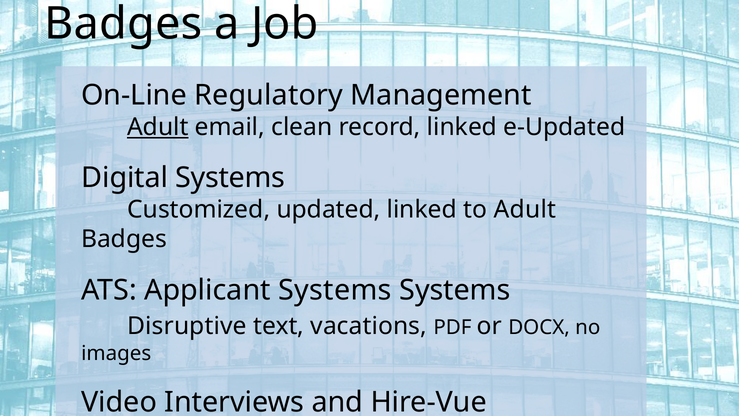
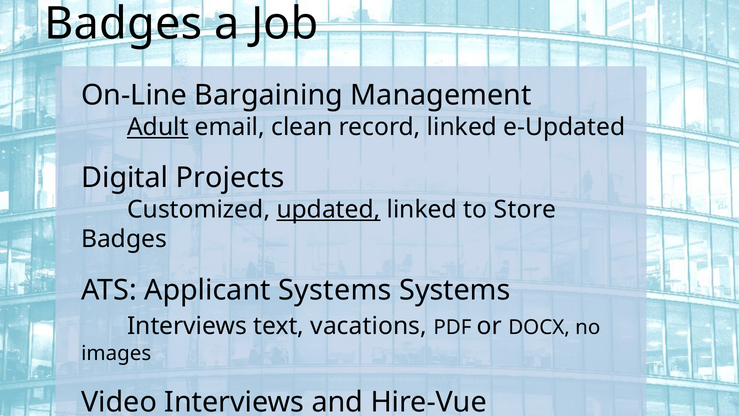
Regulatory: Regulatory -> Bargaining
Digital Systems: Systems -> Projects
updated underline: none -> present
to Adult: Adult -> Store
Disruptive at (187, 326): Disruptive -> Interviews
